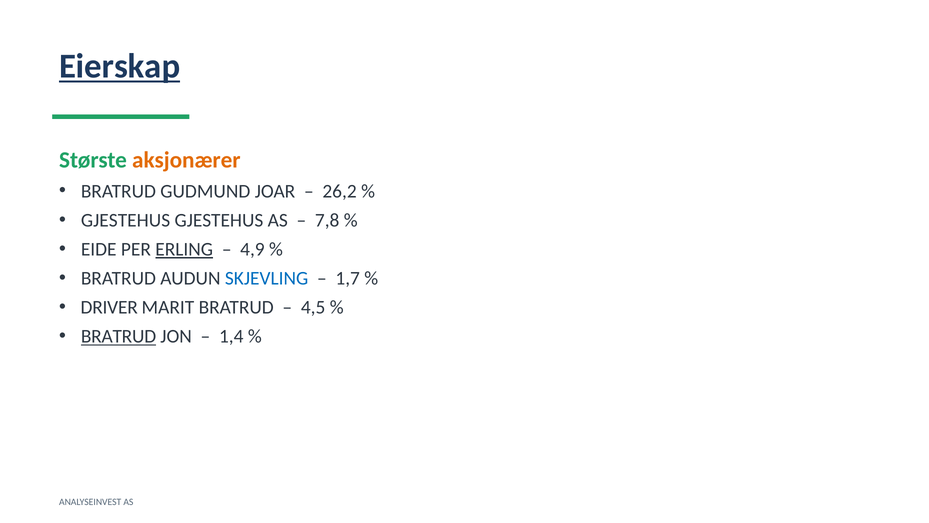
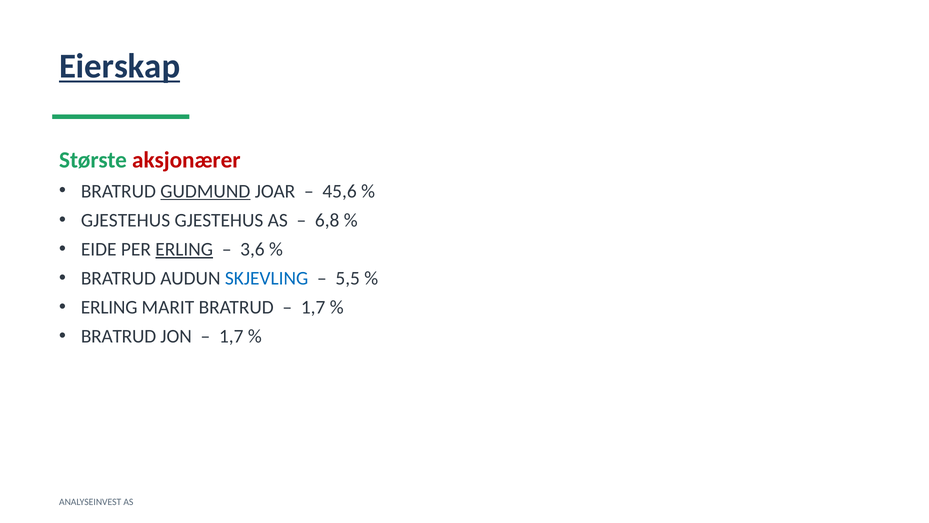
aksjonærer colour: orange -> red
GUDMUND underline: none -> present
26,2: 26,2 -> 45,6
7,8: 7,8 -> 6,8
4,9: 4,9 -> 3,6
1,7: 1,7 -> 5,5
DRIVER at (109, 307): DRIVER -> ERLING
4,5 at (313, 307): 4,5 -> 1,7
BRATRUD at (119, 336) underline: present -> none
1,4 at (231, 336): 1,4 -> 1,7
